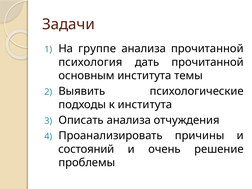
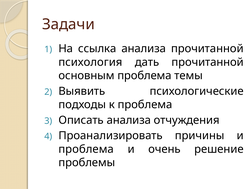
группе: группе -> ссылка
основным института: института -> проблема
к института: института -> проблема
состояний at (86, 149): состояний -> проблема
